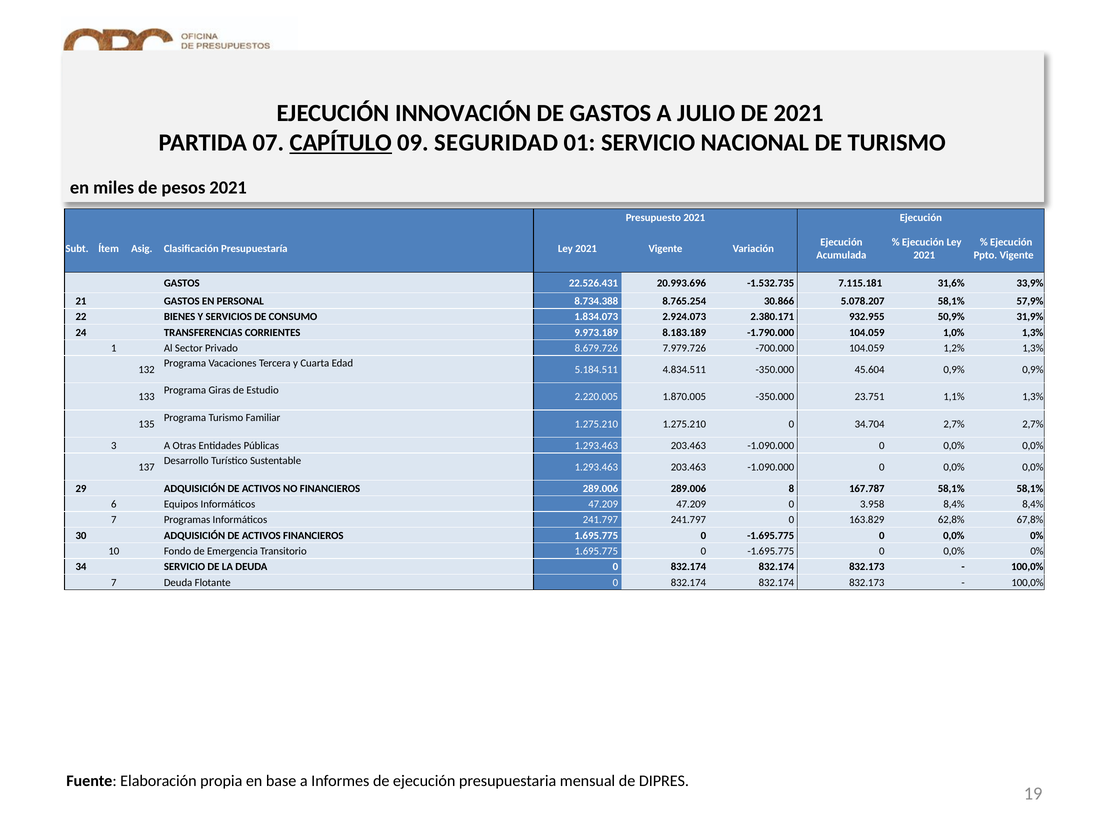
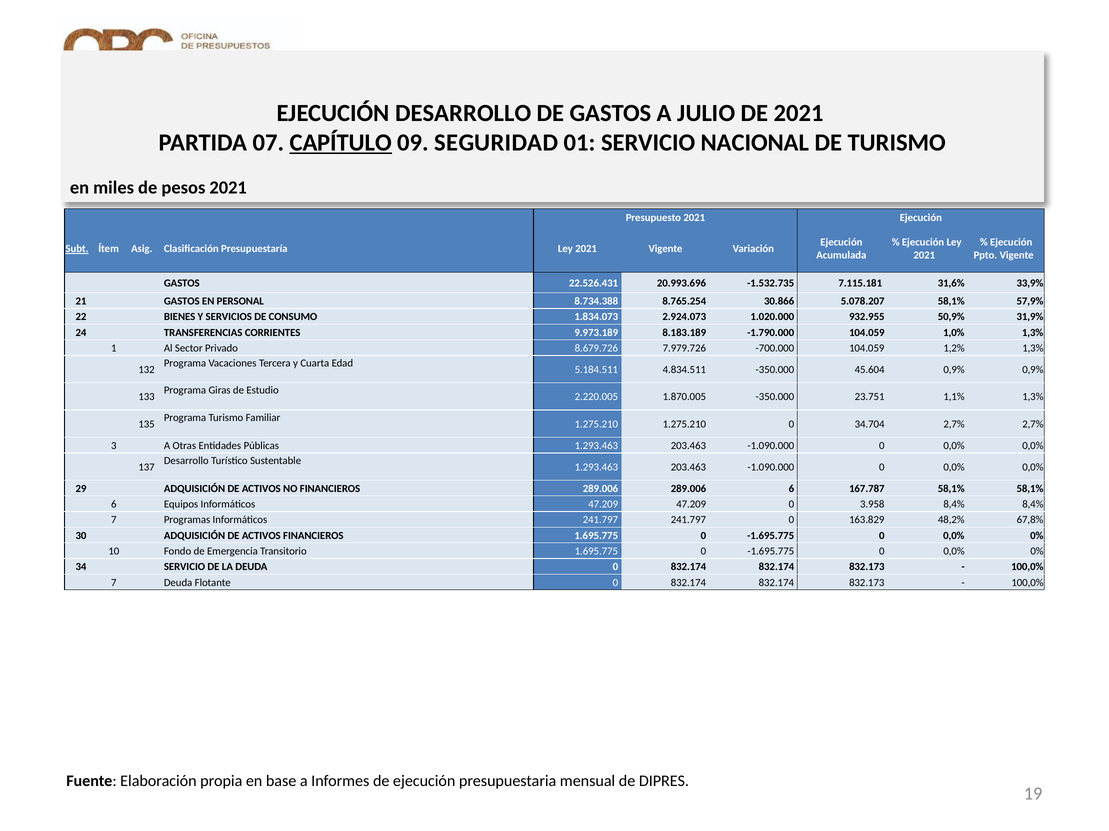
EJECUCIÓN INNOVACIÓN: INNOVACIÓN -> DESARROLLO
Subt underline: none -> present
2.380.171: 2.380.171 -> 1.020.000
289.006 8: 8 -> 6
62,8%: 62,8% -> 48,2%
